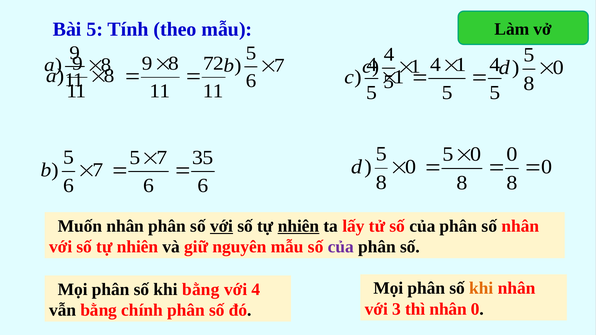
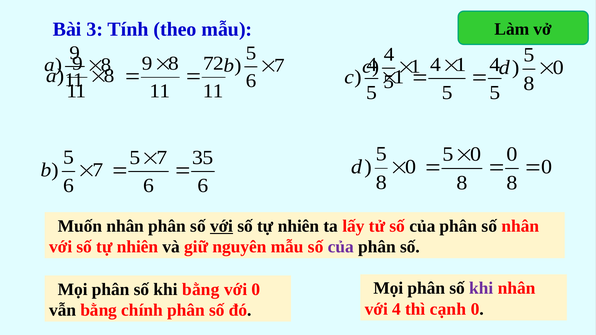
Bài 5: 5 -> 3
nhiên at (298, 226) underline: present -> none
khi at (481, 288) colour: orange -> purple
với 4: 4 -> 0
với 3: 3 -> 4
thì nhân: nhân -> cạnh
